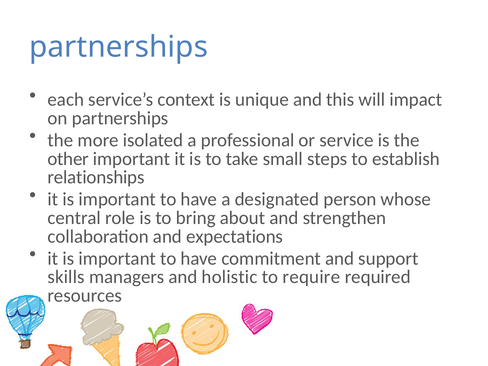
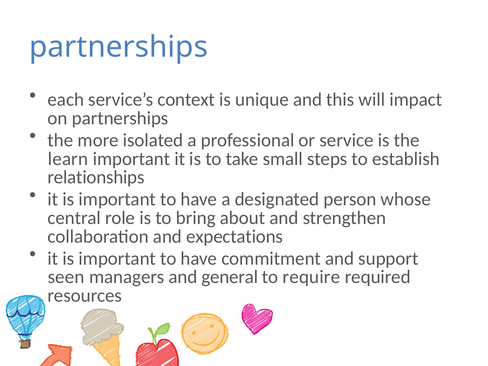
other: other -> learn
skills: skills -> seen
holistic: holistic -> general
